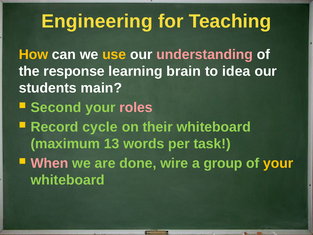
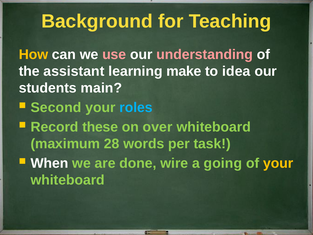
Engineering: Engineering -> Background
use colour: yellow -> pink
response: response -> assistant
brain: brain -> make
roles colour: pink -> light blue
cycle: cycle -> these
their: their -> over
13: 13 -> 28
When colour: pink -> white
group: group -> going
